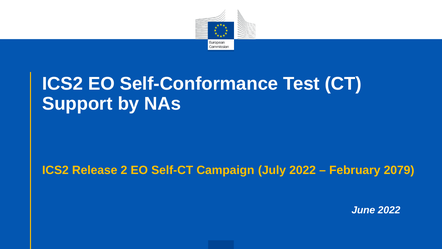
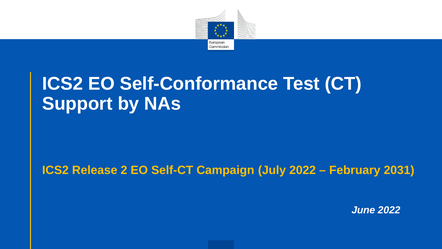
2079: 2079 -> 2031
